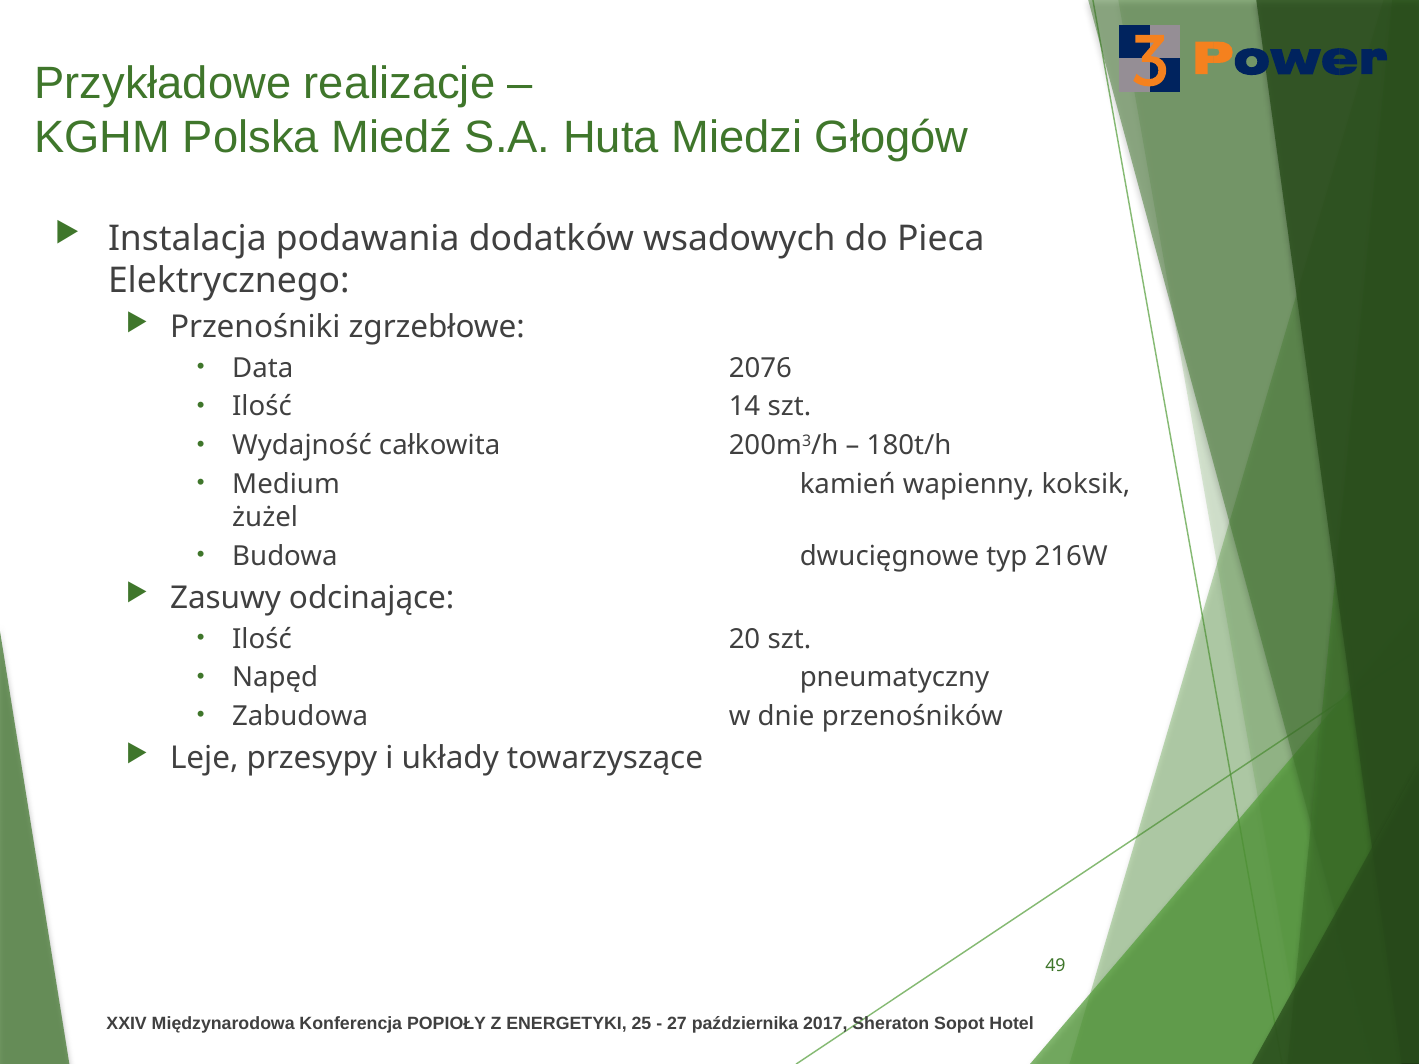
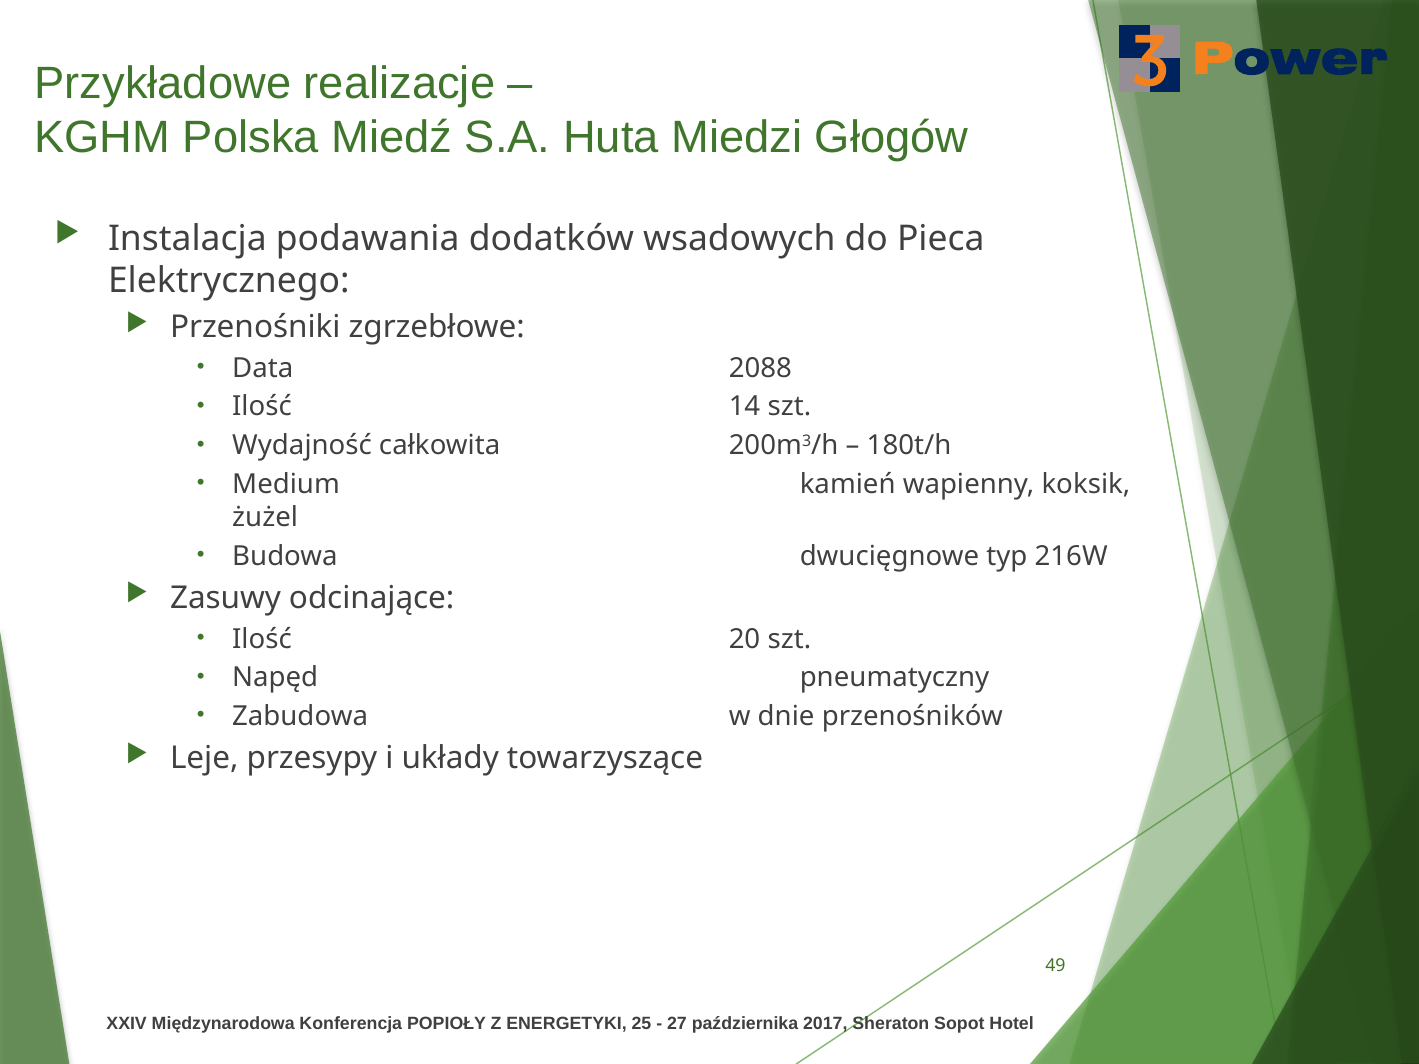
2076: 2076 -> 2088
